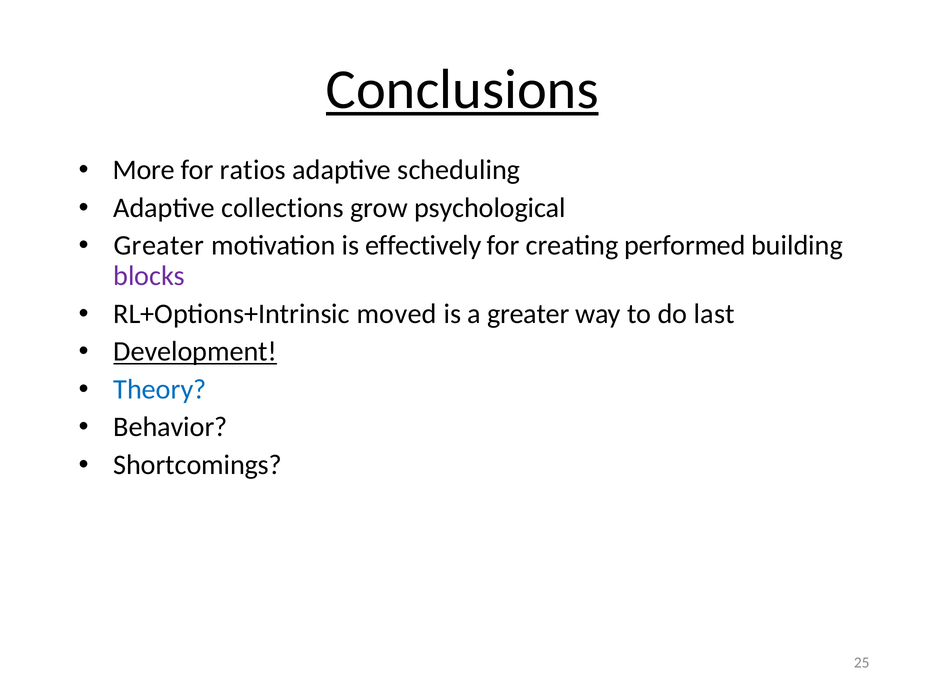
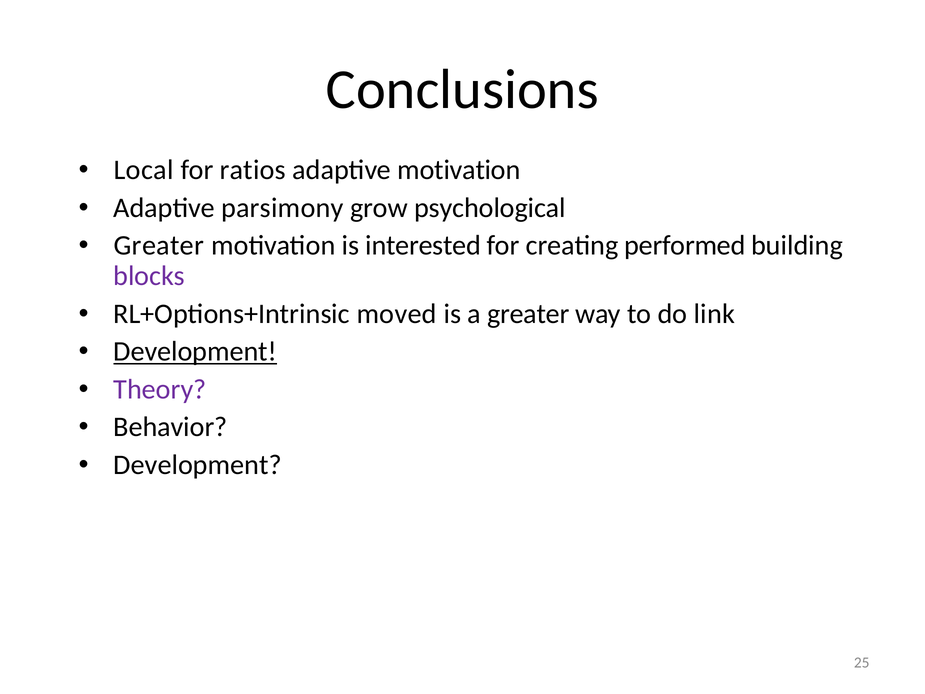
Conclusions underline: present -> none
More: More -> Local
adaptive scheduling: scheduling -> motivation
collections: collections -> parsimony
effectively: effectively -> interested
last: last -> link
Theory colour: blue -> purple
Shortcomings at (198, 465): Shortcomings -> Development
